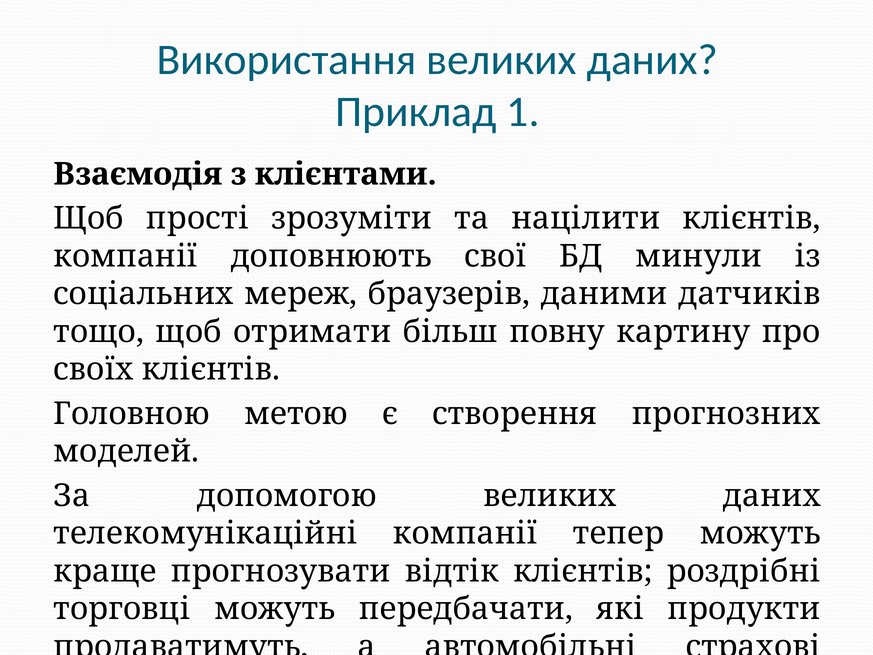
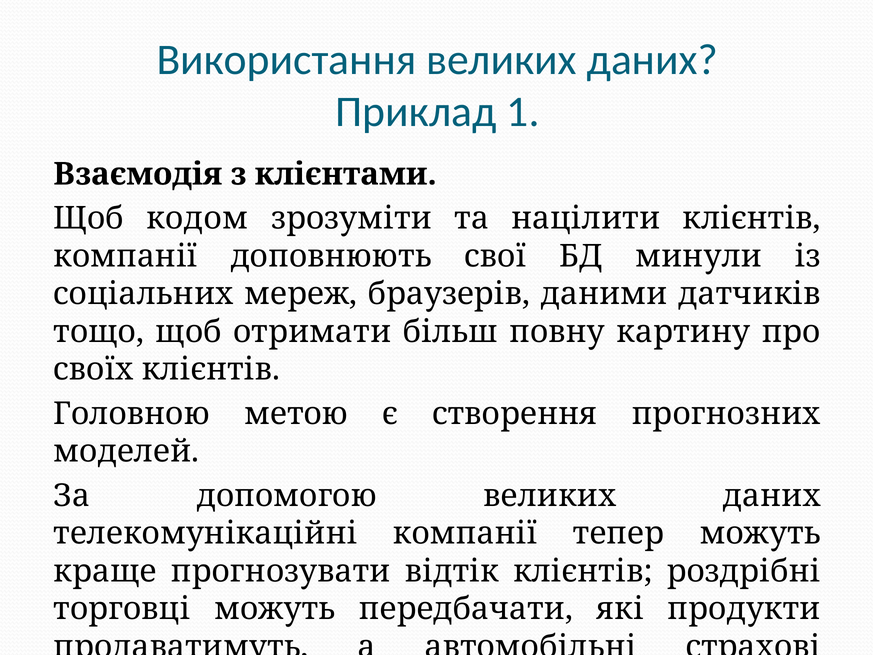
прості: прості -> кодом
